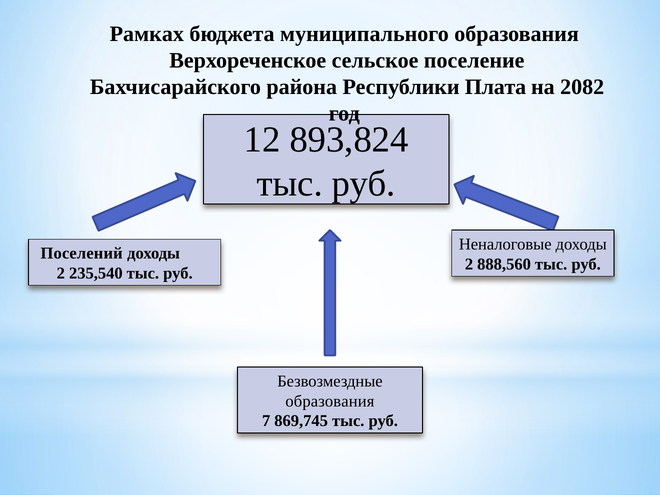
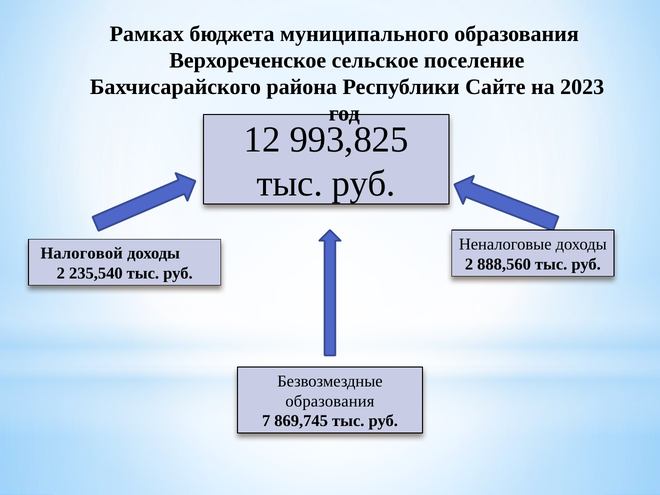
Плата: Плата -> Сайте
2082: 2082 -> 2023
893,824: 893,824 -> 993,825
Поселений: Поселений -> Налоговой
